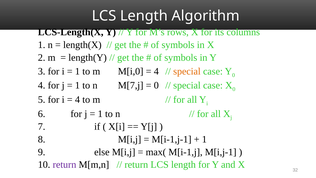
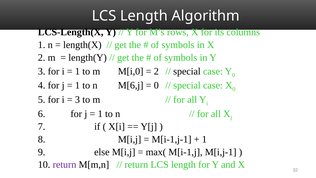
4 at (156, 71): 4 -> 2
special at (187, 71) colour: orange -> black
M[7,j: M[7,j -> M[6,j
4 at (77, 99): 4 -> 3
